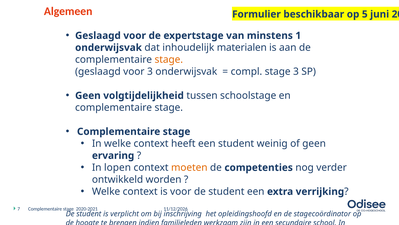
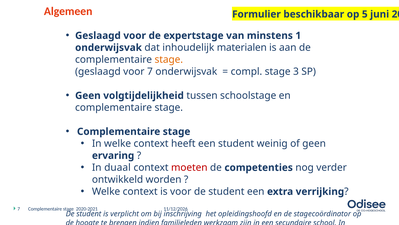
voor 3: 3 -> 7
In lopen: lopen -> duaal
moeten colour: orange -> red
